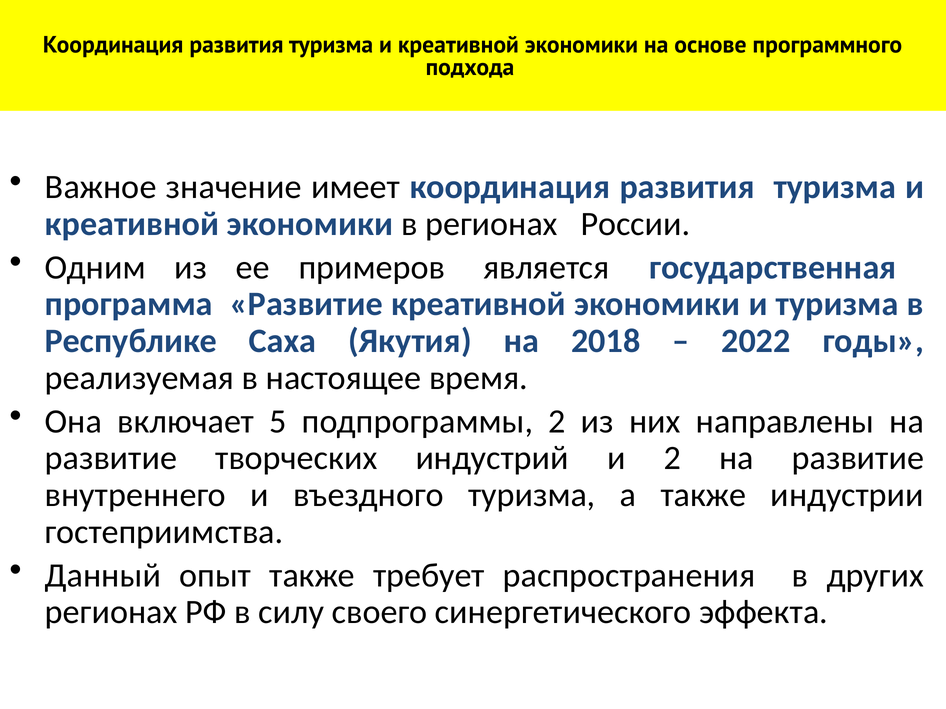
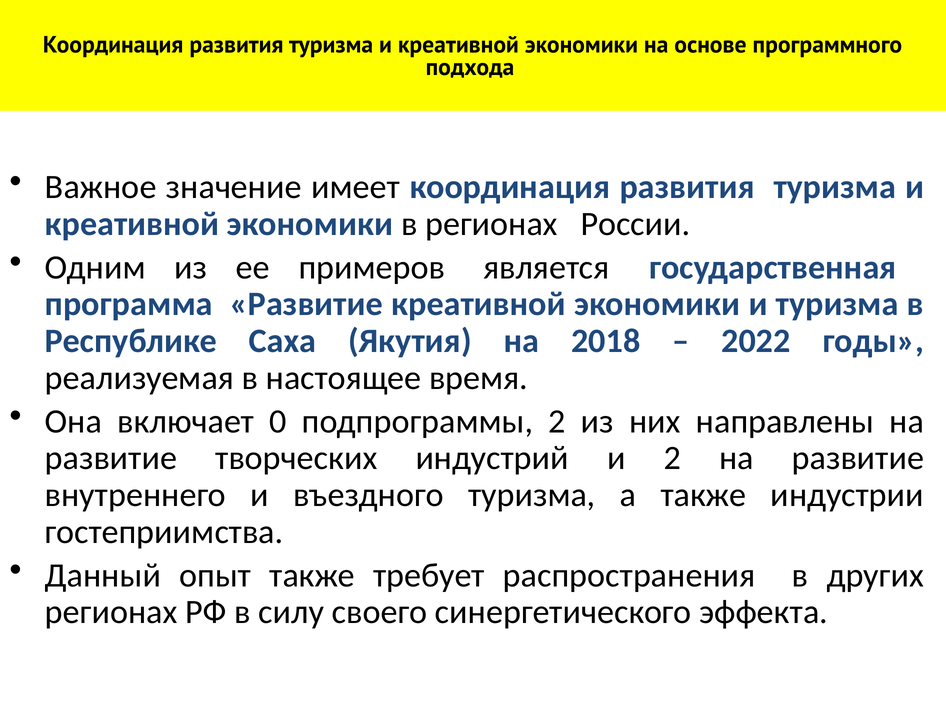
5: 5 -> 0
